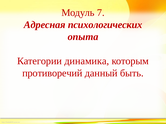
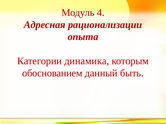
7: 7 -> 4
психологических: психологических -> рационализации
противоречий: противоречий -> обоснованием
